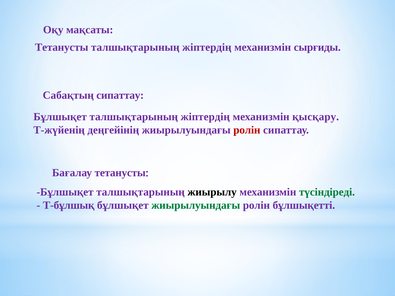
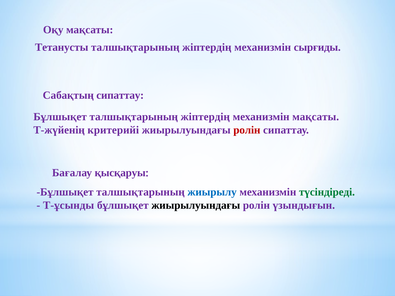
механизмін қысқару: қысқару -> мақсаты
деңгейінің: деңгейінің -> критерийі
Бағалау тетанусты: тетанусты -> қысқаруы
жиырылу colour: black -> blue
Т-бұлшық: Т-бұлшық -> Т-ұсынды
жиырылуындағы at (196, 205) colour: green -> black
бұлшықетті: бұлшықетті -> үзындығын
